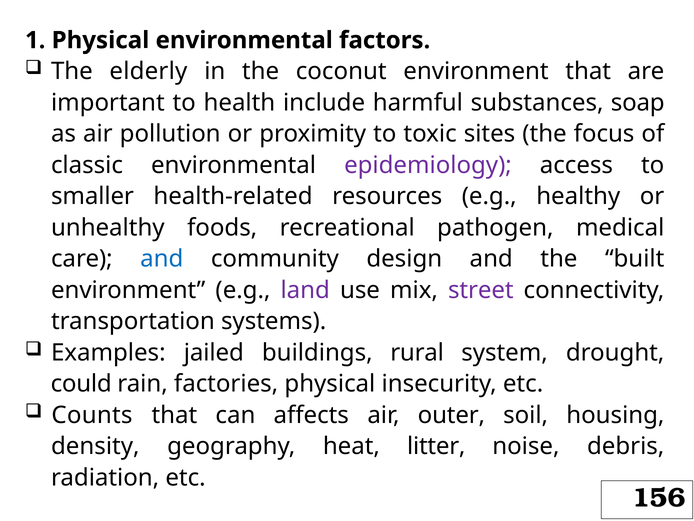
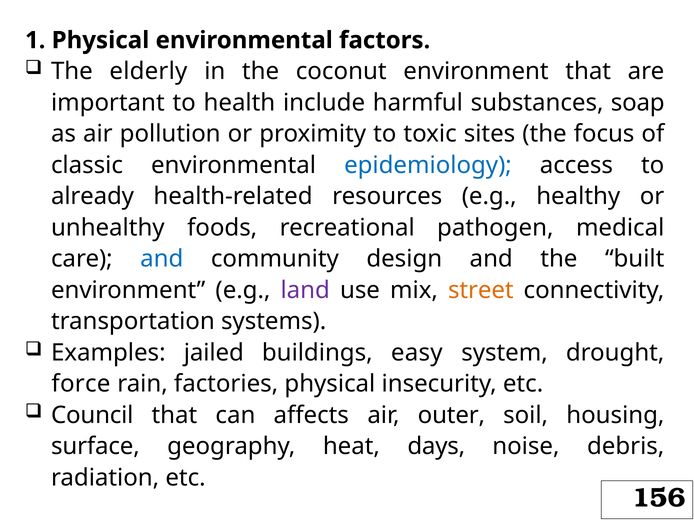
epidemiology colour: purple -> blue
smaller: smaller -> already
street colour: purple -> orange
rural: rural -> easy
could: could -> force
Counts: Counts -> Council
density: density -> surface
litter: litter -> days
